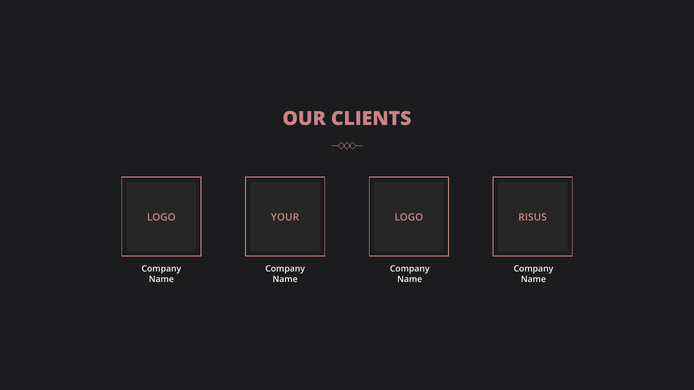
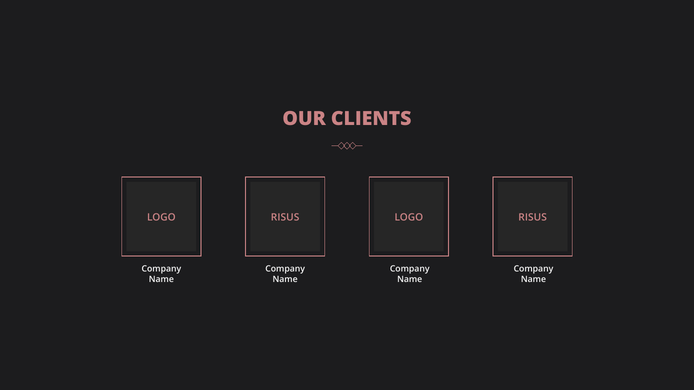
YOUR at (285, 217): YOUR -> RISUS
